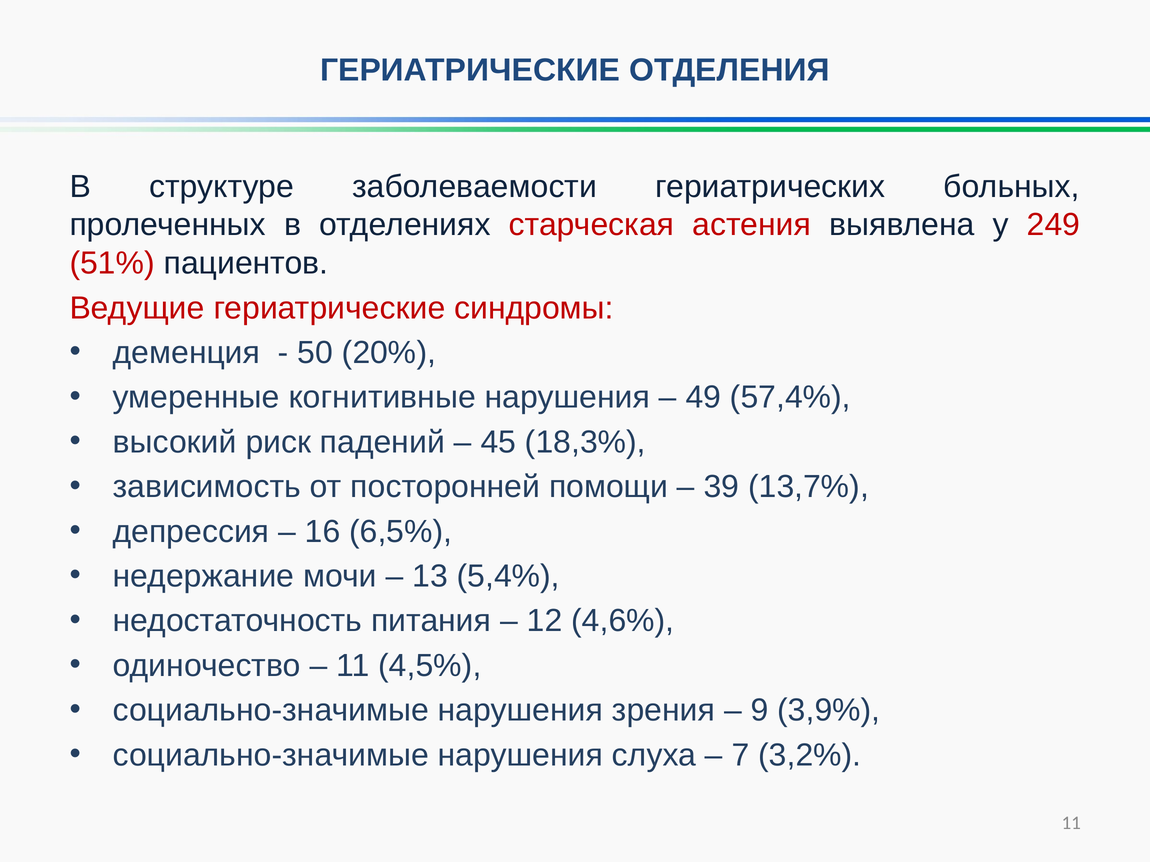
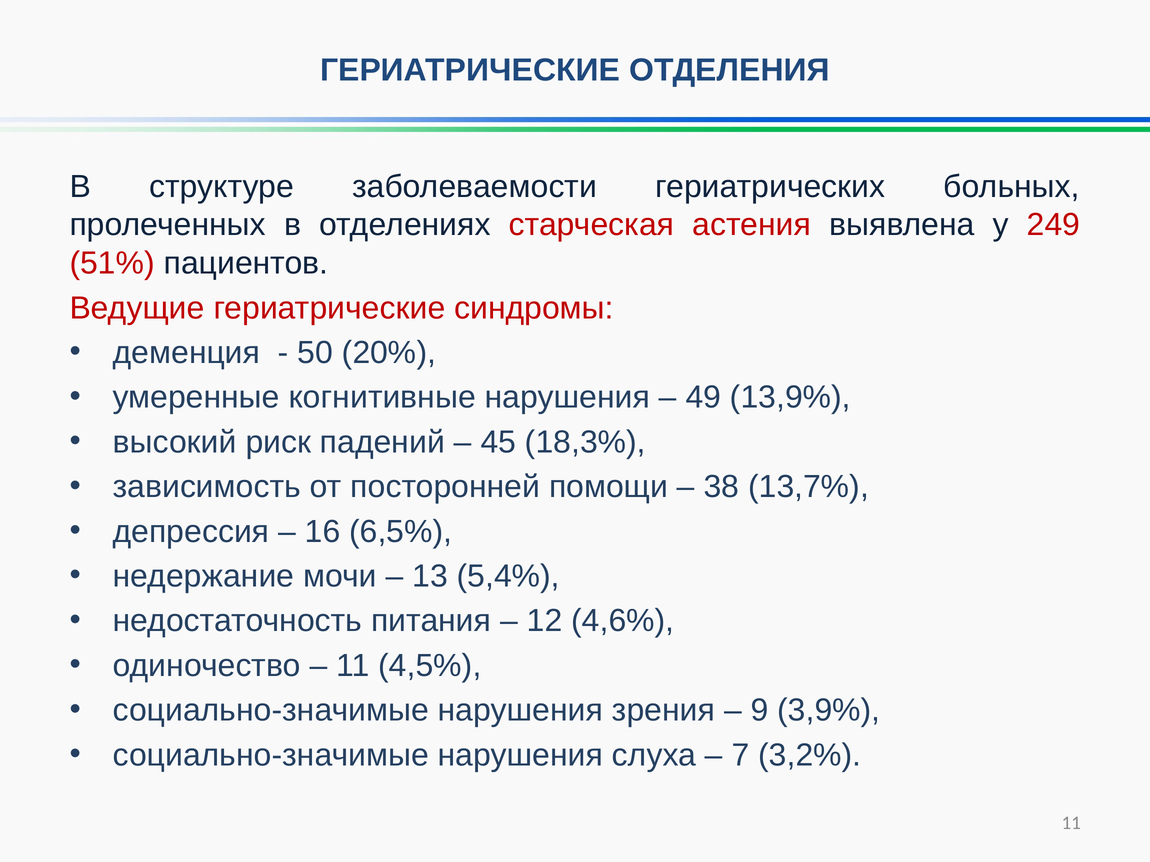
57,4%: 57,4% -> 13,9%
39: 39 -> 38
